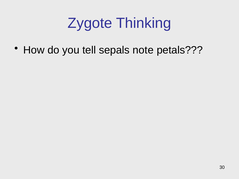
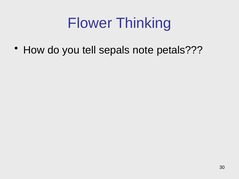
Zygote: Zygote -> Flower
